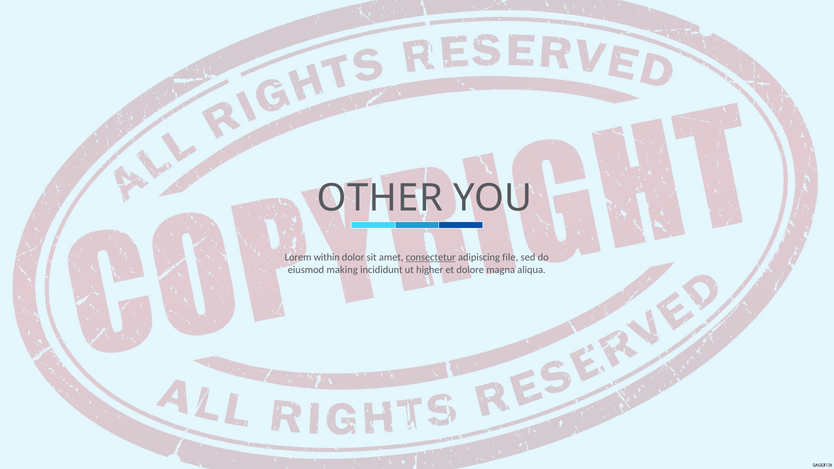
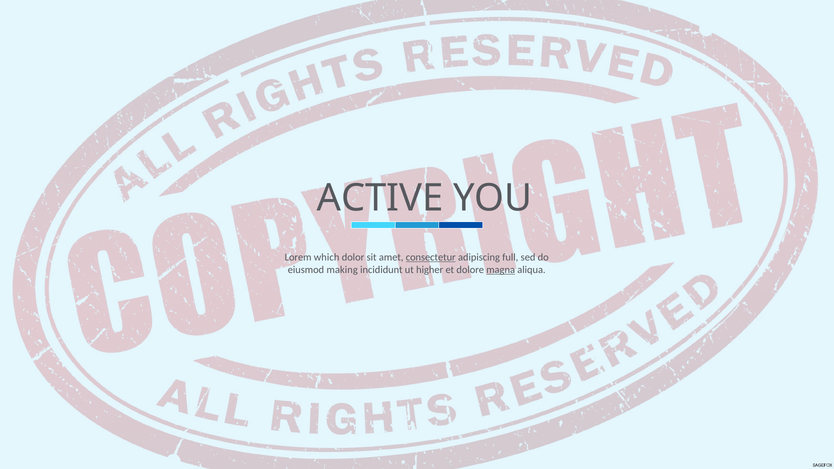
OTHER: OTHER -> ACTIVE
within: within -> which
file: file -> full
magna underline: none -> present
